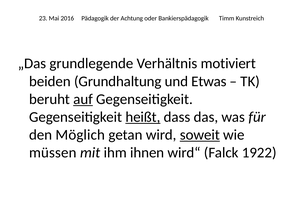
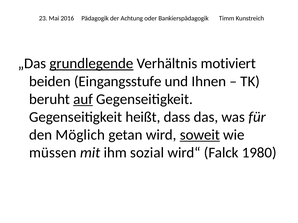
grundlegende underline: none -> present
Grundhaltung: Grundhaltung -> Eingangsstufe
Etwas: Etwas -> Ihnen
heißt underline: present -> none
ihnen: ihnen -> sozial
1922: 1922 -> 1980
